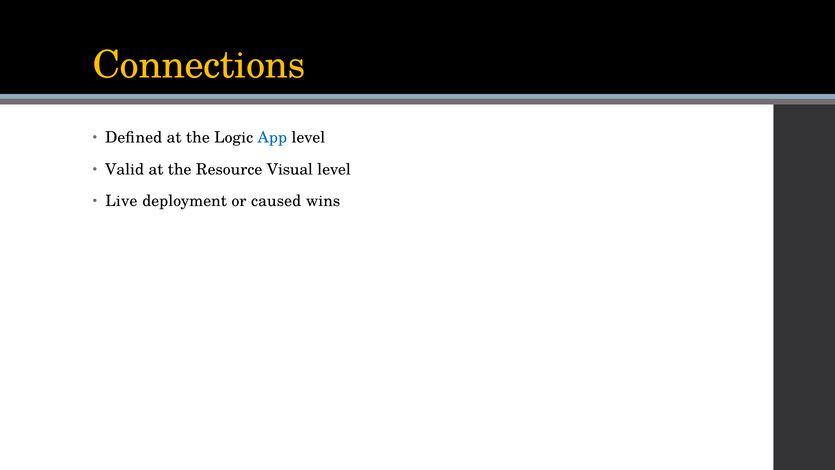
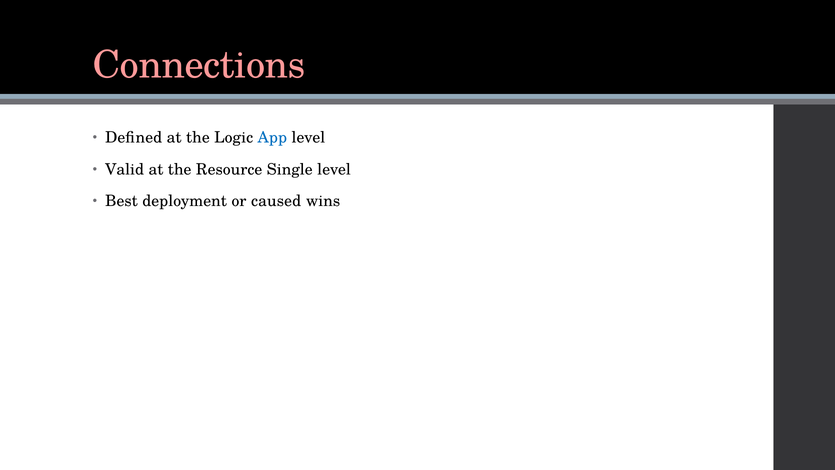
Connections colour: yellow -> pink
Visual: Visual -> Single
Live: Live -> Best
